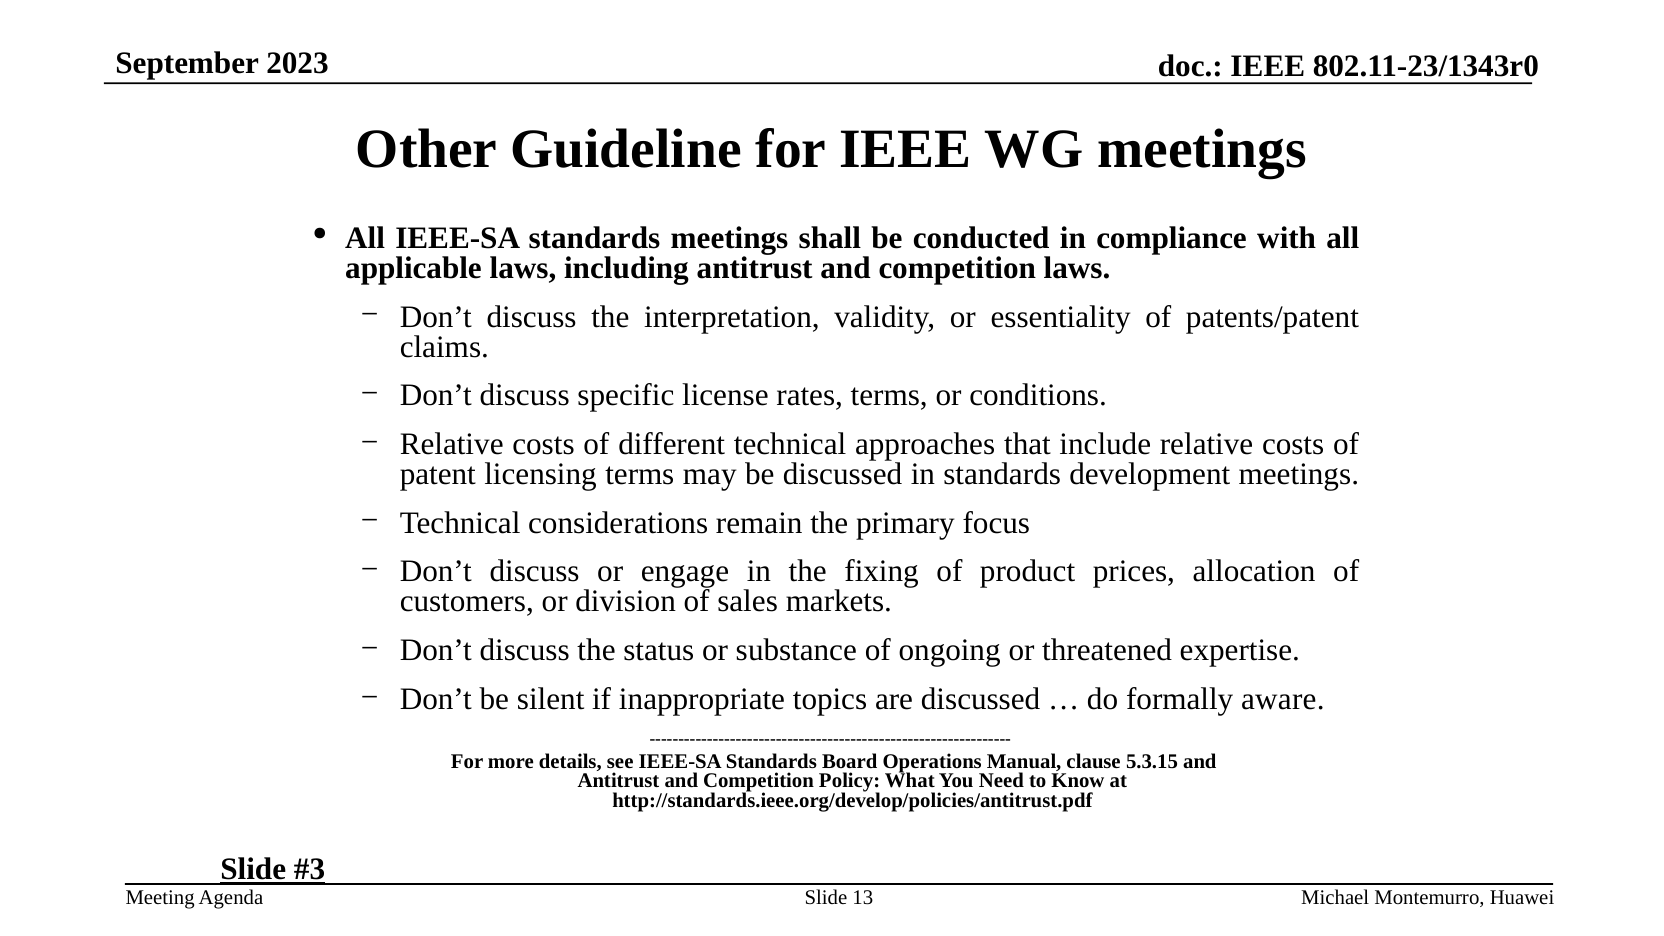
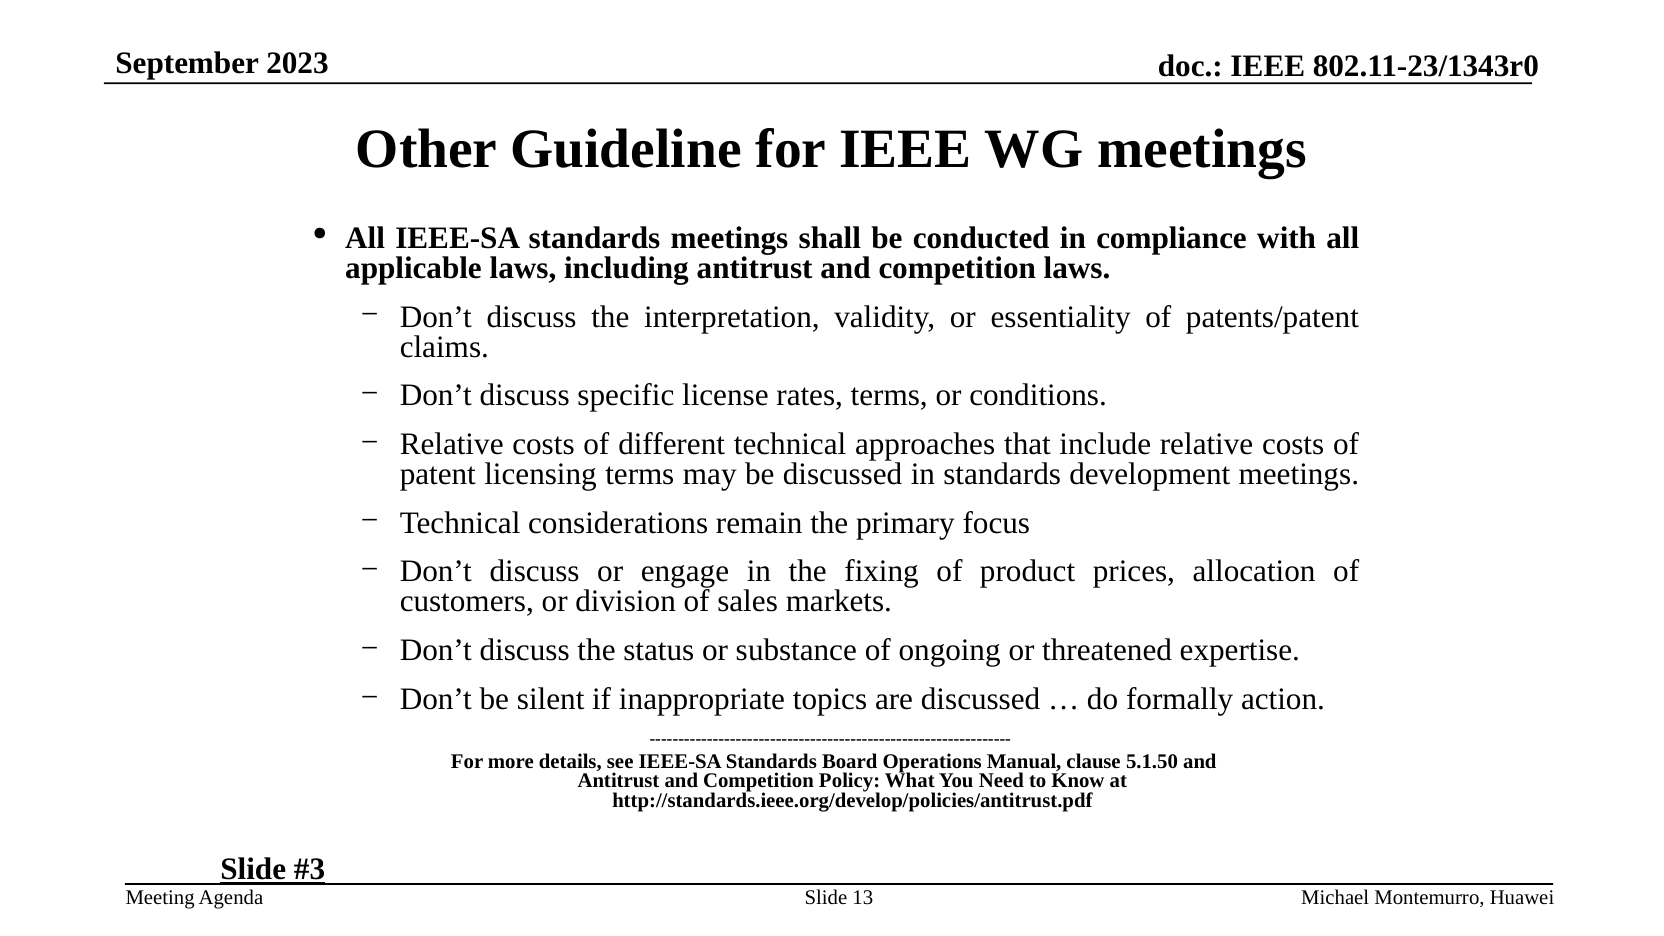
aware: aware -> action
5.3.15: 5.3.15 -> 5.1.50
